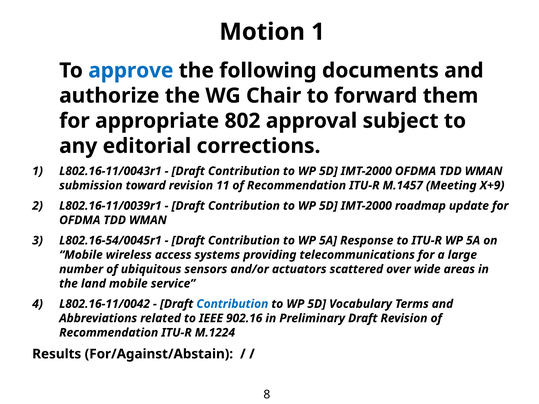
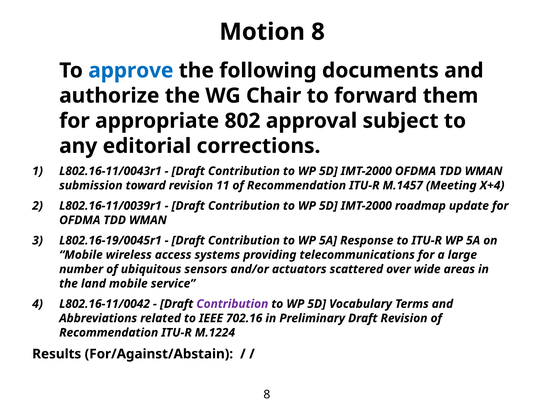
Motion 1: 1 -> 8
X+9: X+9 -> X+4
L802.16-54/0045r1: L802.16-54/0045r1 -> L802.16-19/0045r1
Contribution at (232, 304) colour: blue -> purple
902.16: 902.16 -> 702.16
